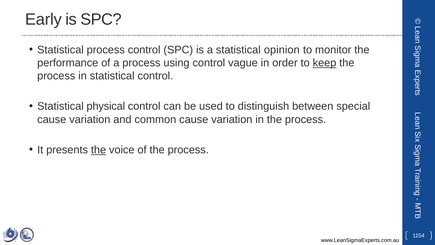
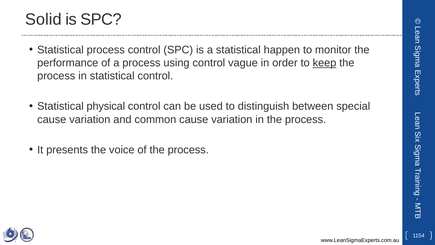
Early: Early -> Solid
opinion: opinion -> happen
the at (99, 150) underline: present -> none
